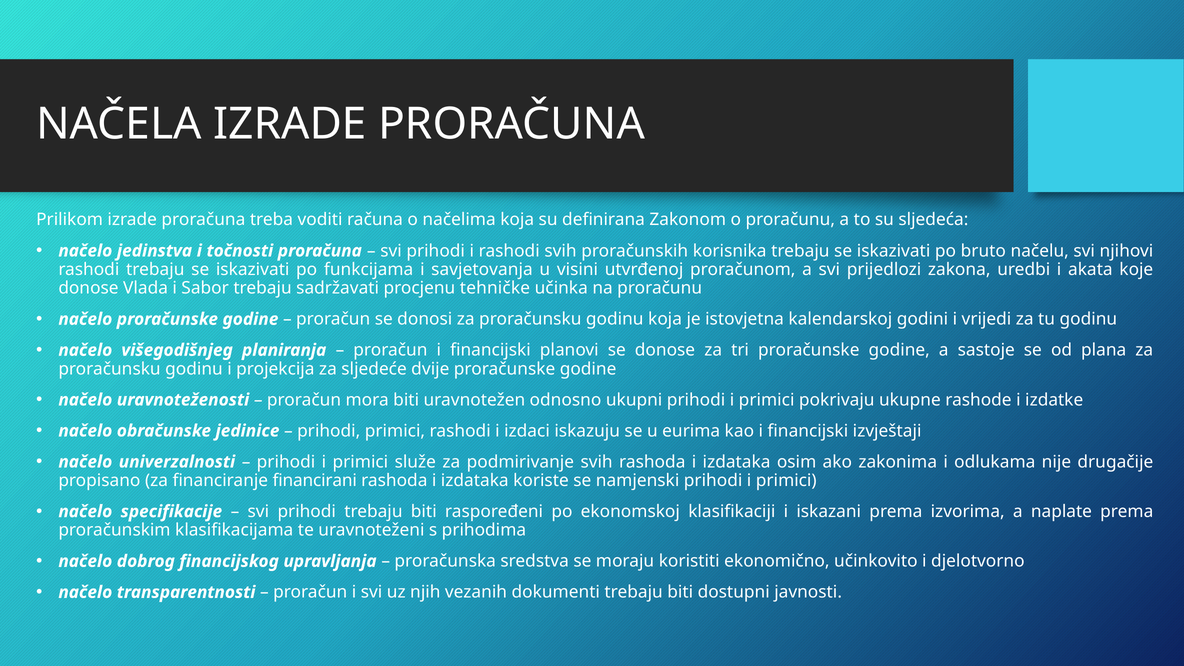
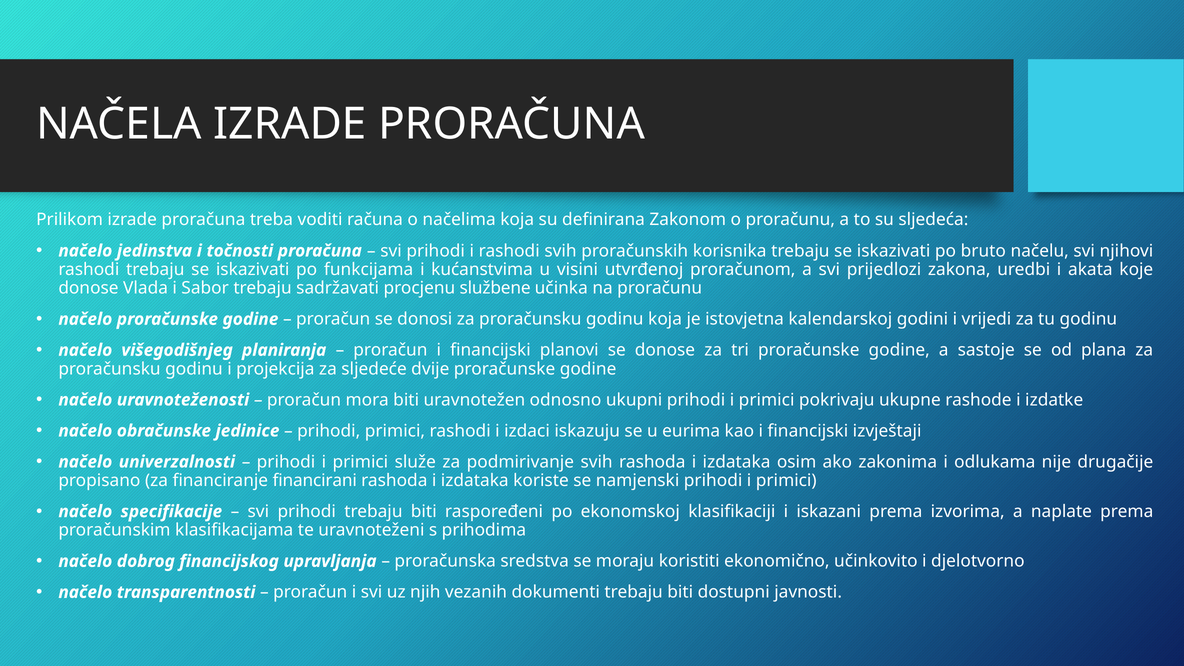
savjetovanja: savjetovanja -> kućanstvima
tehničke: tehničke -> službene
